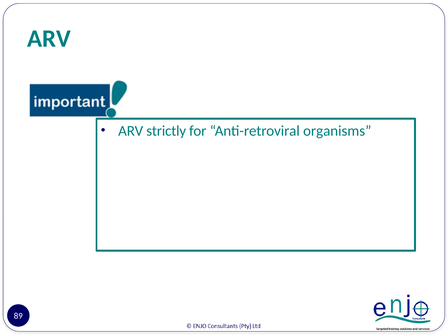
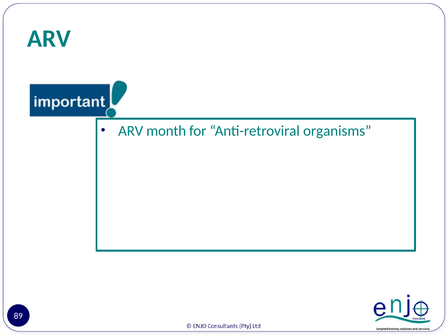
strictly: strictly -> month
